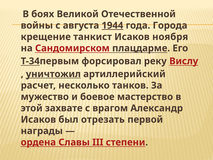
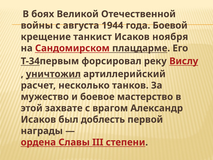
1944 underline: present -> none
Города: Города -> Боевой
отрезать: отрезать -> доблесть
